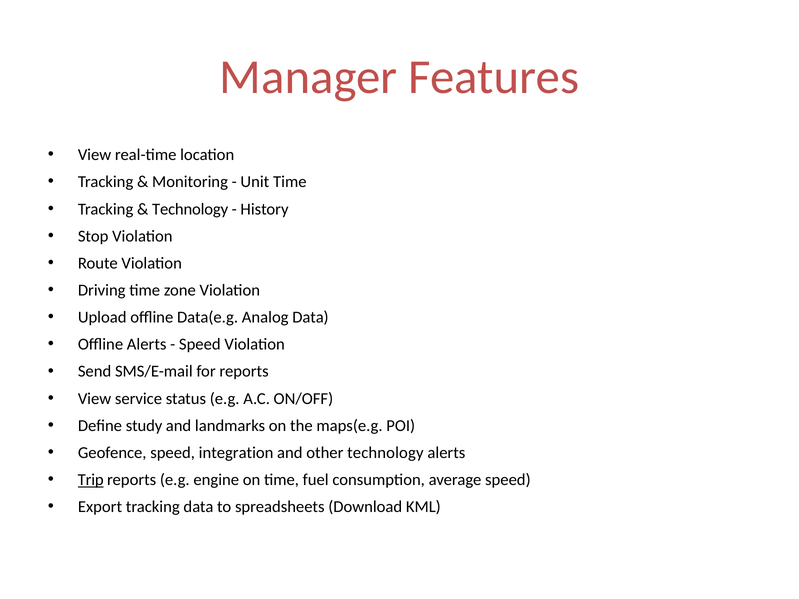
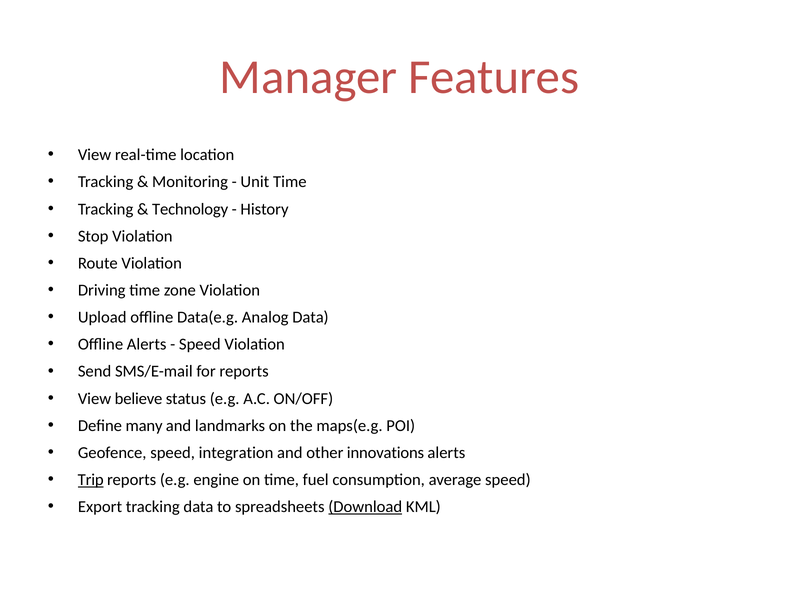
service: service -> believe
study: study -> many
other technology: technology -> innovations
Download underline: none -> present
